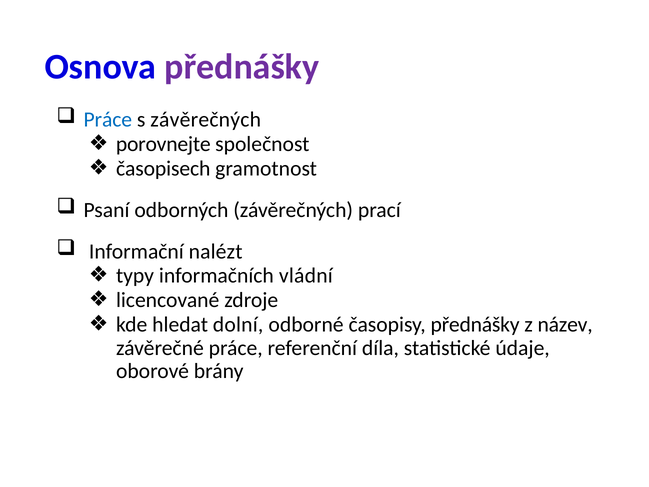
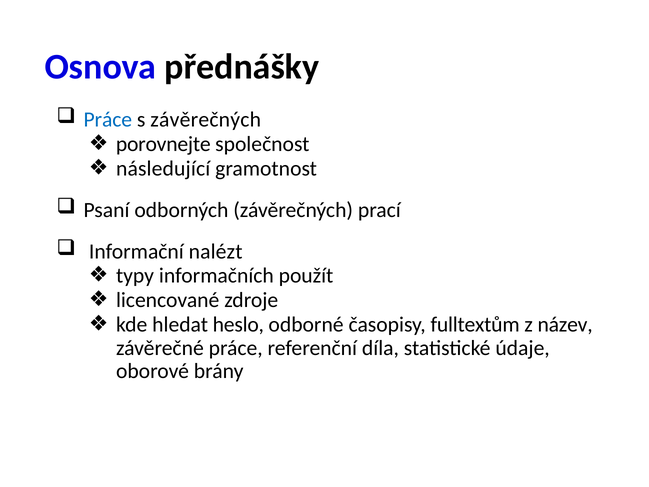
přednášky at (242, 67) colour: purple -> black
časopisech: časopisech -> následující
vládní: vládní -> použít
dolní: dolní -> heslo
časopisy přednášky: přednášky -> fulltextům
